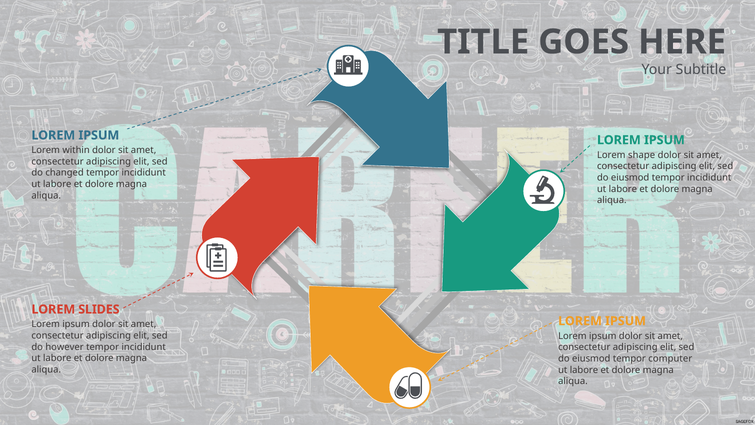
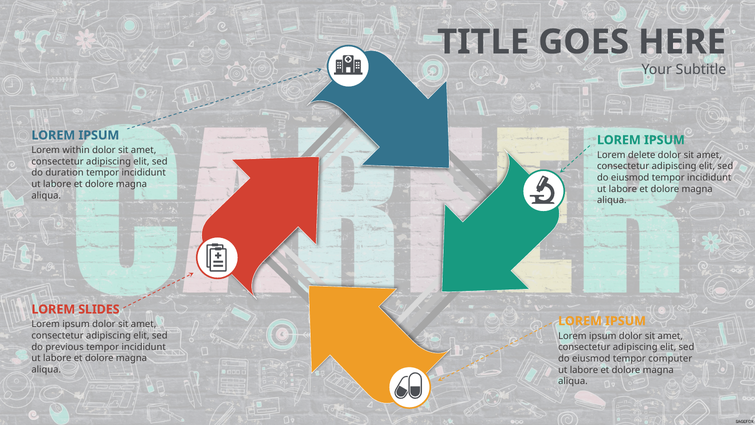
shape: shape -> delete
changed: changed -> duration
however: however -> previous
